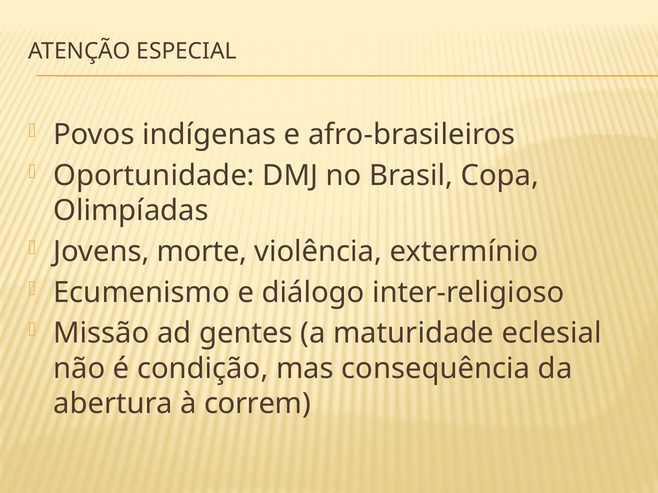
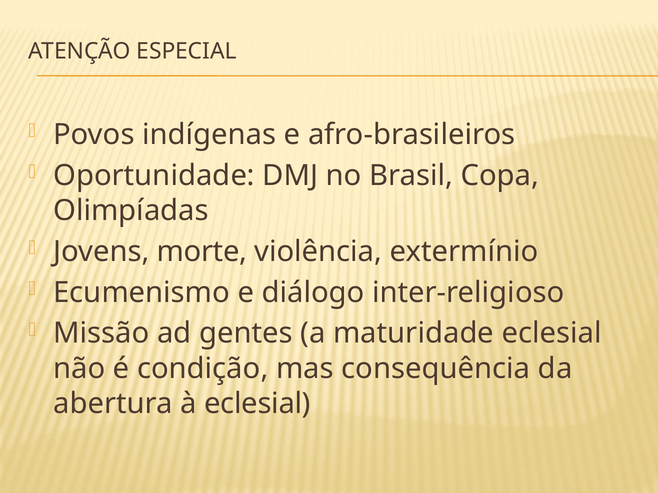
à correm: correm -> eclesial
